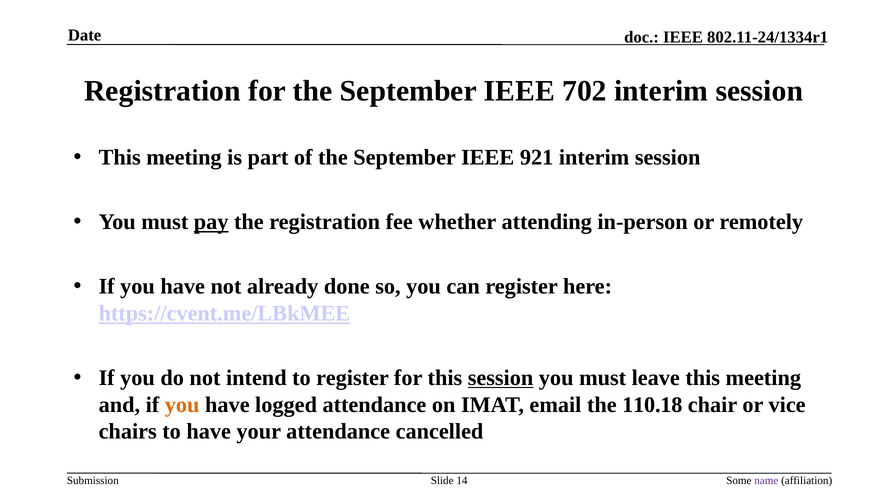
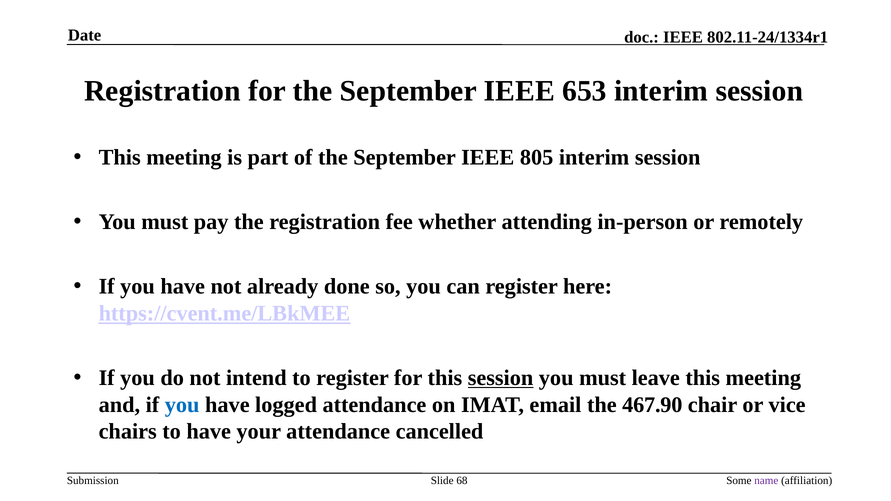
702: 702 -> 653
921: 921 -> 805
pay underline: present -> none
you at (182, 405) colour: orange -> blue
110.18: 110.18 -> 467.90
14: 14 -> 68
